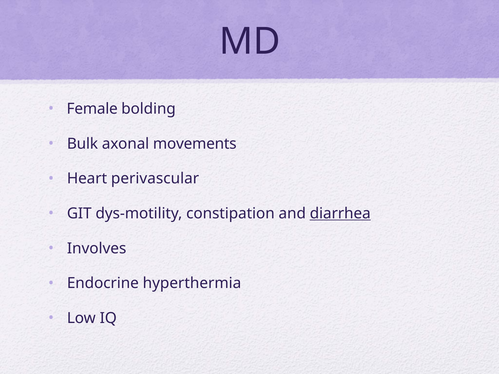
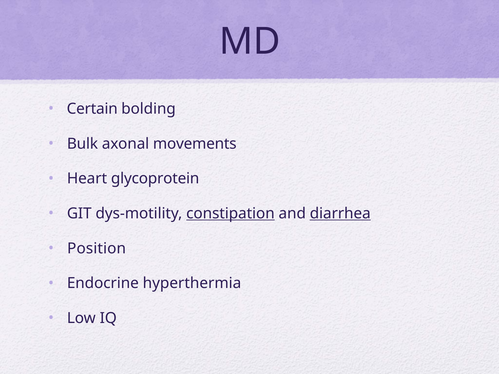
Female: Female -> Certain
perivascular: perivascular -> glycoprotein
constipation underline: none -> present
Involves: Involves -> Position
